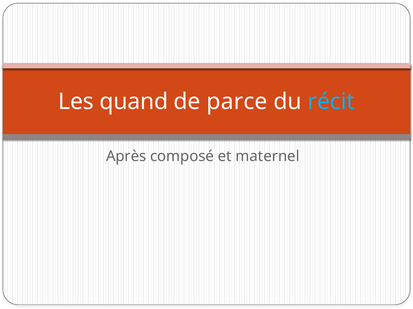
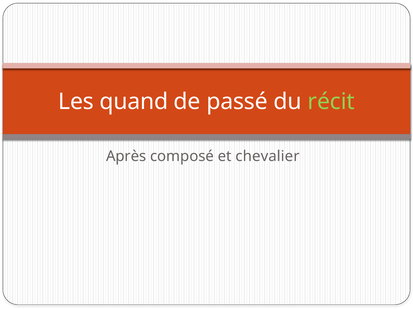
parce: parce -> passé
récit colour: light blue -> light green
maternel: maternel -> chevalier
